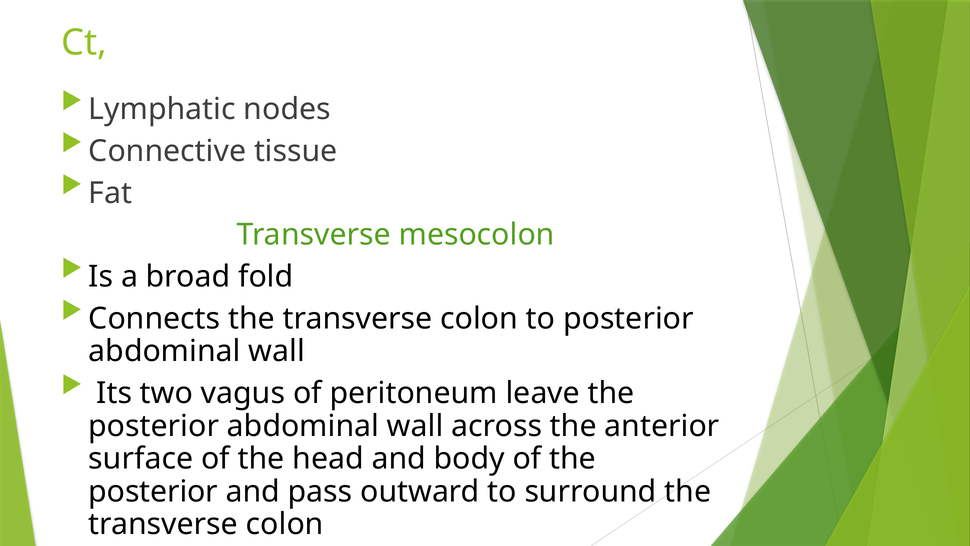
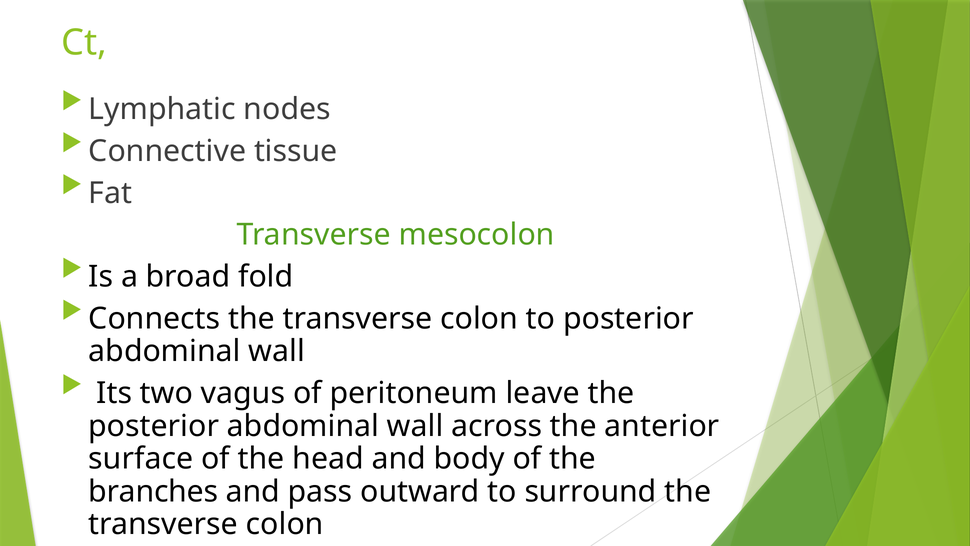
posterior at (153, 491): posterior -> branches
